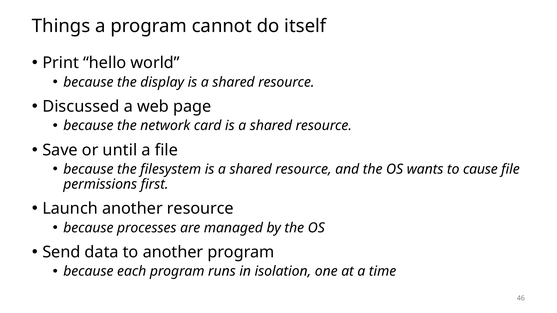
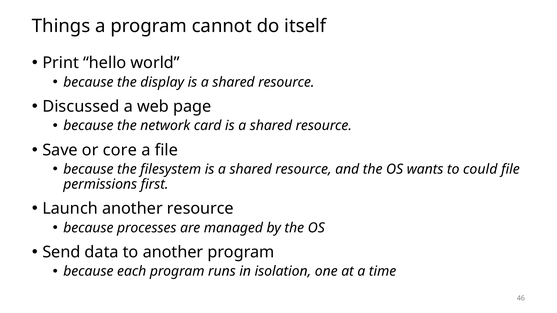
until: until -> core
cause: cause -> could
